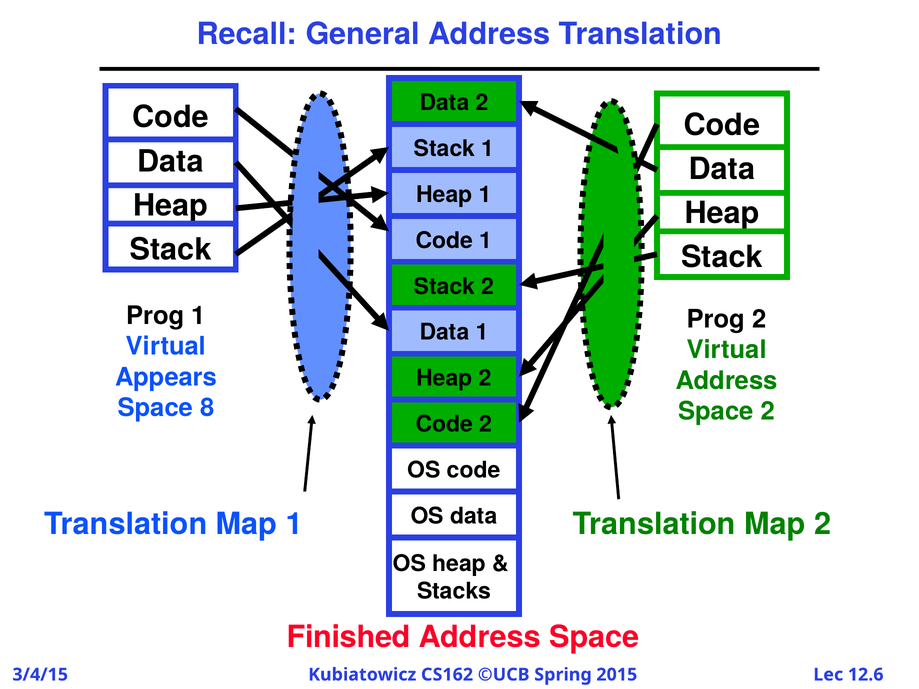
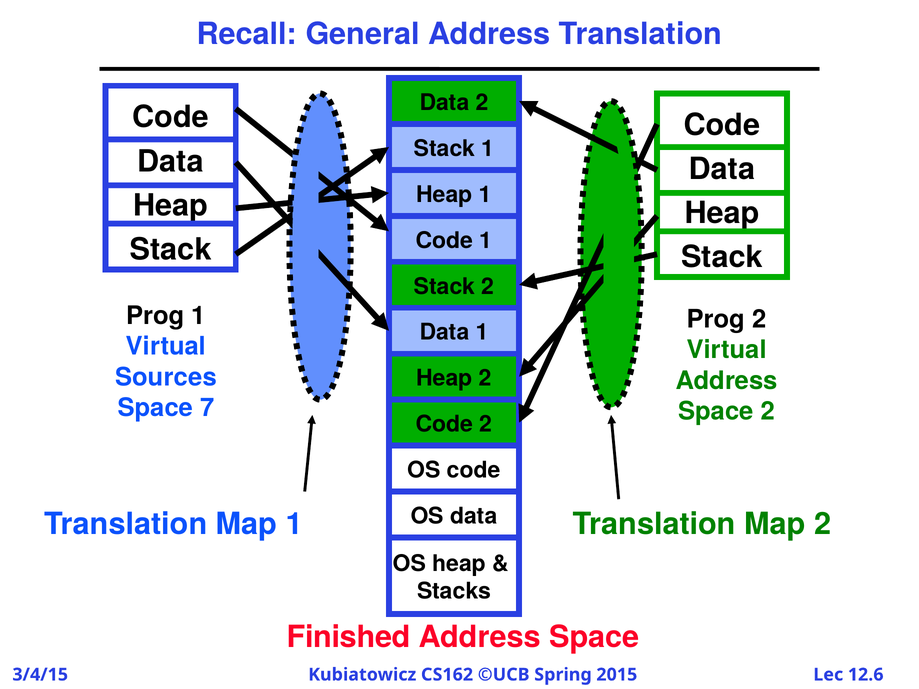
Appears: Appears -> Sources
8: 8 -> 7
